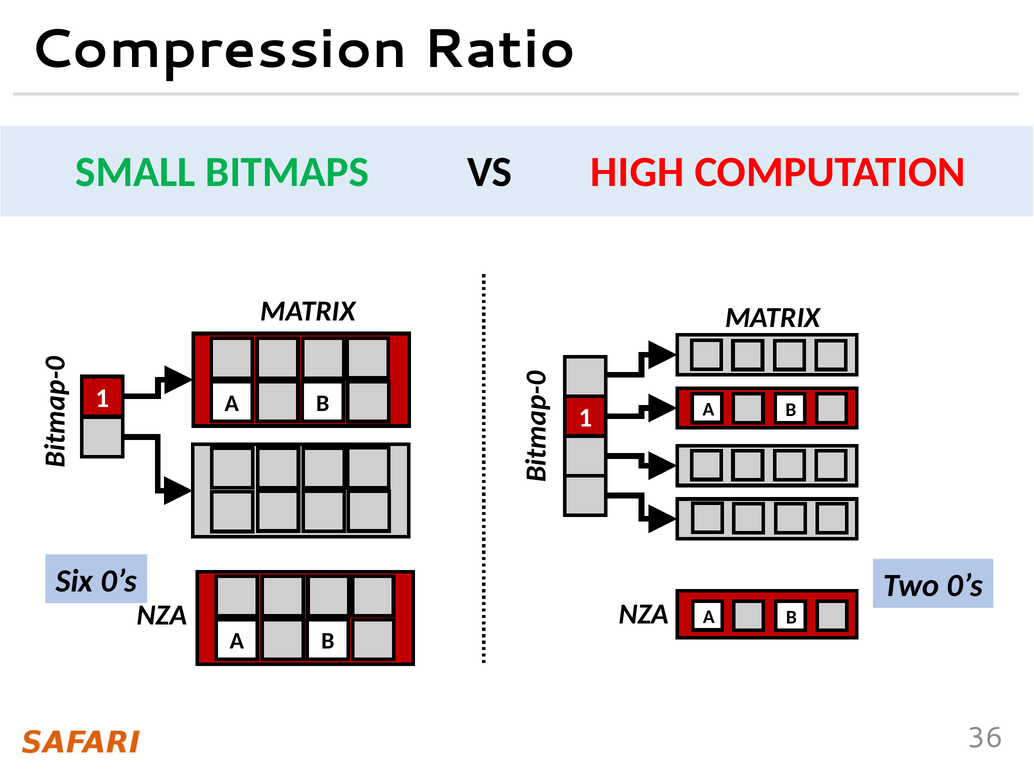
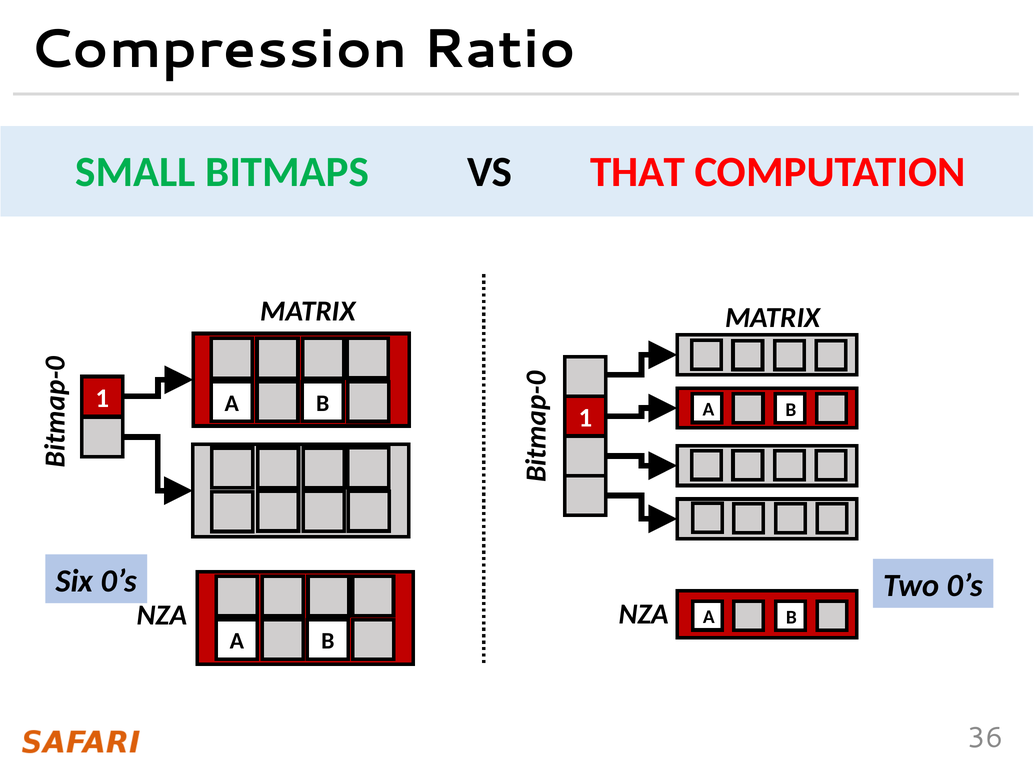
HIGH: HIGH -> THAT
